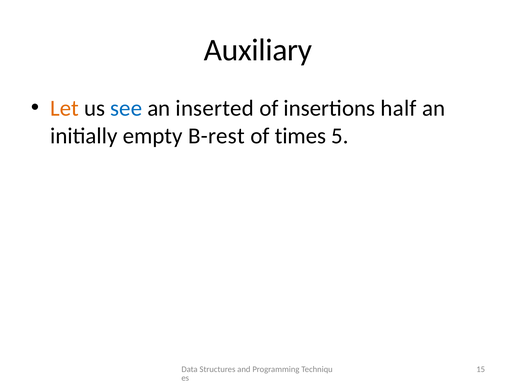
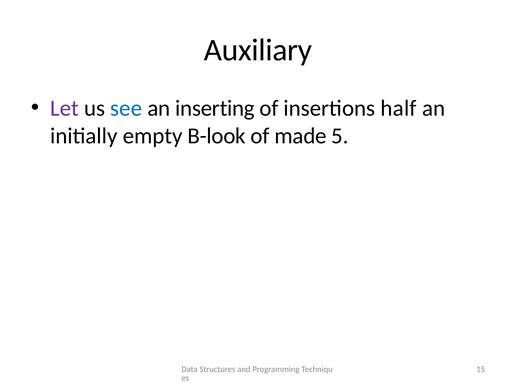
Let colour: orange -> purple
inserted: inserted -> inserting
B-rest: B-rest -> B-look
times: times -> made
